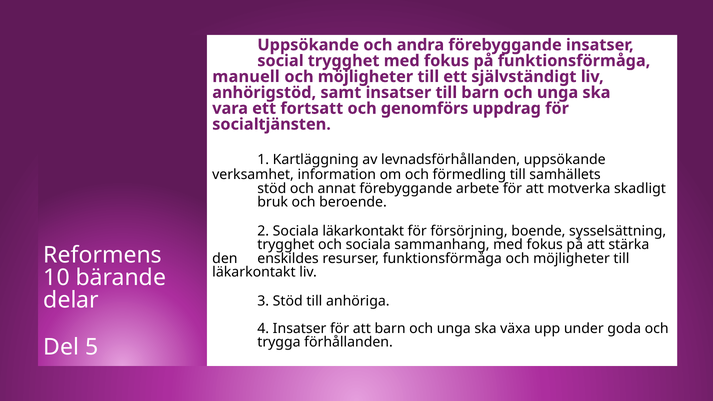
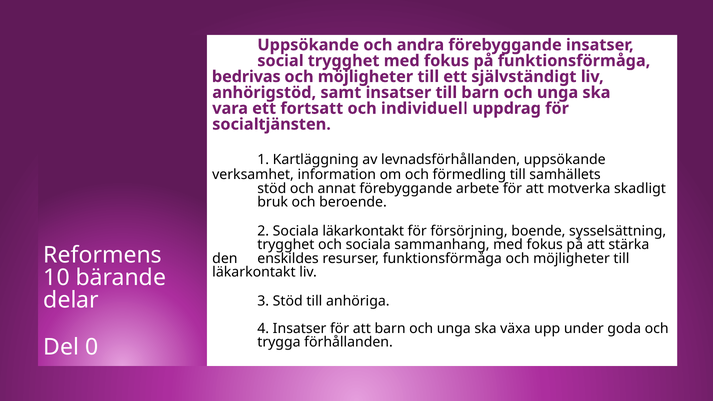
manuell: manuell -> bedrivas
genomförs: genomförs -> individuell
5: 5 -> 0
